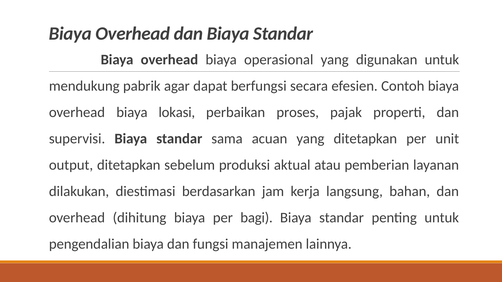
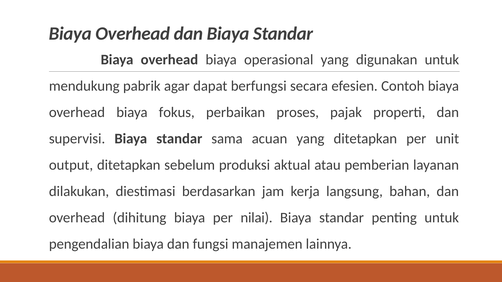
lokasi: lokasi -> fokus
bagi: bagi -> nilai
